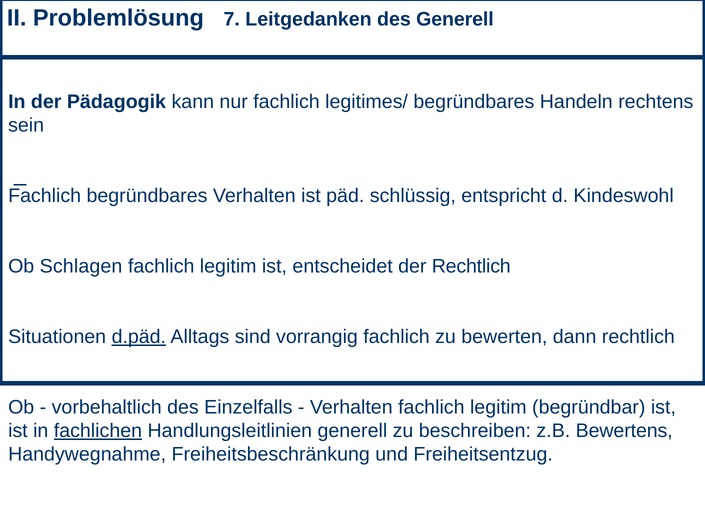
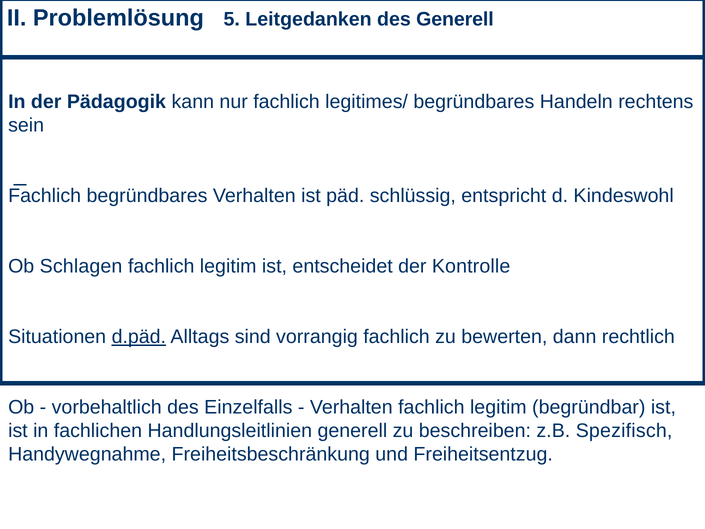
7: 7 -> 5
der Rechtlich: Rechtlich -> Kontrolle
fachlichen underline: present -> none
Bewertens: Bewertens -> Spezifisch
